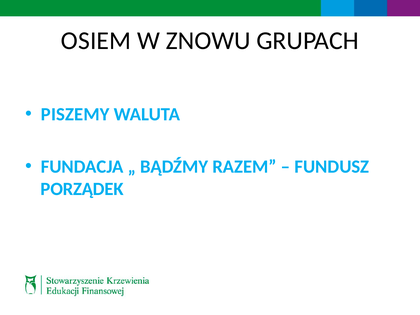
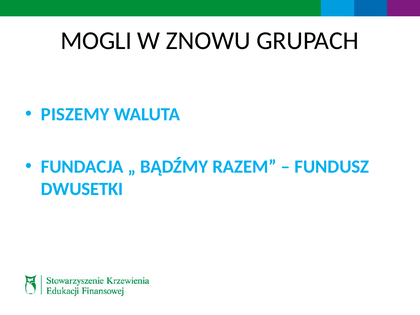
OSIEM: OSIEM -> MOGLI
PORZĄDEK: PORZĄDEK -> DWUSETKI
